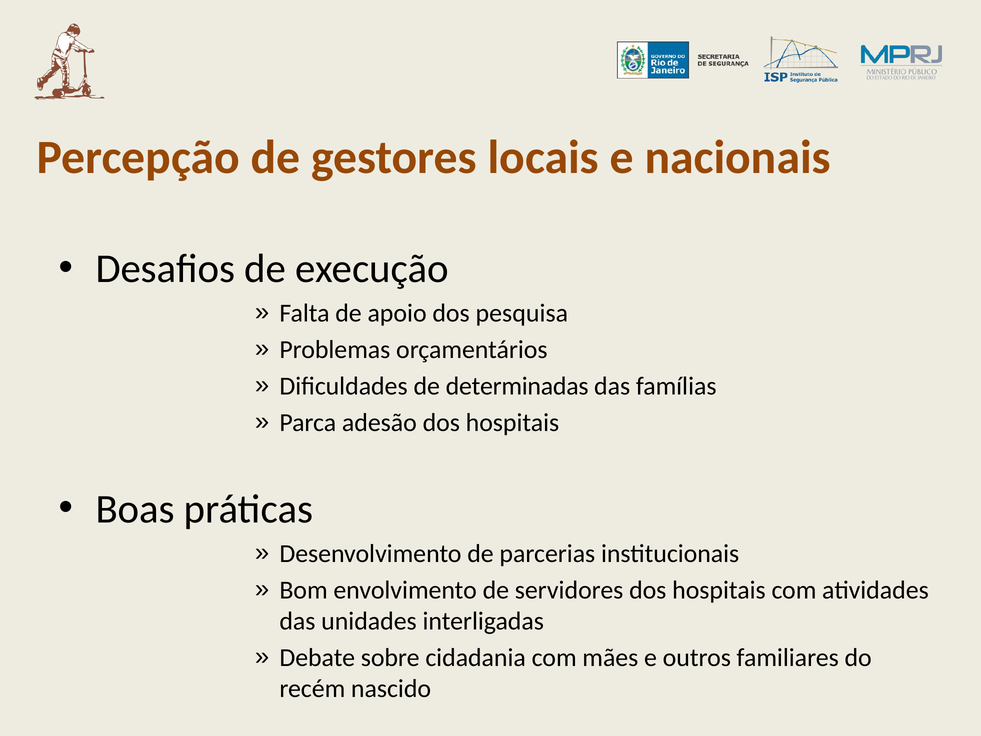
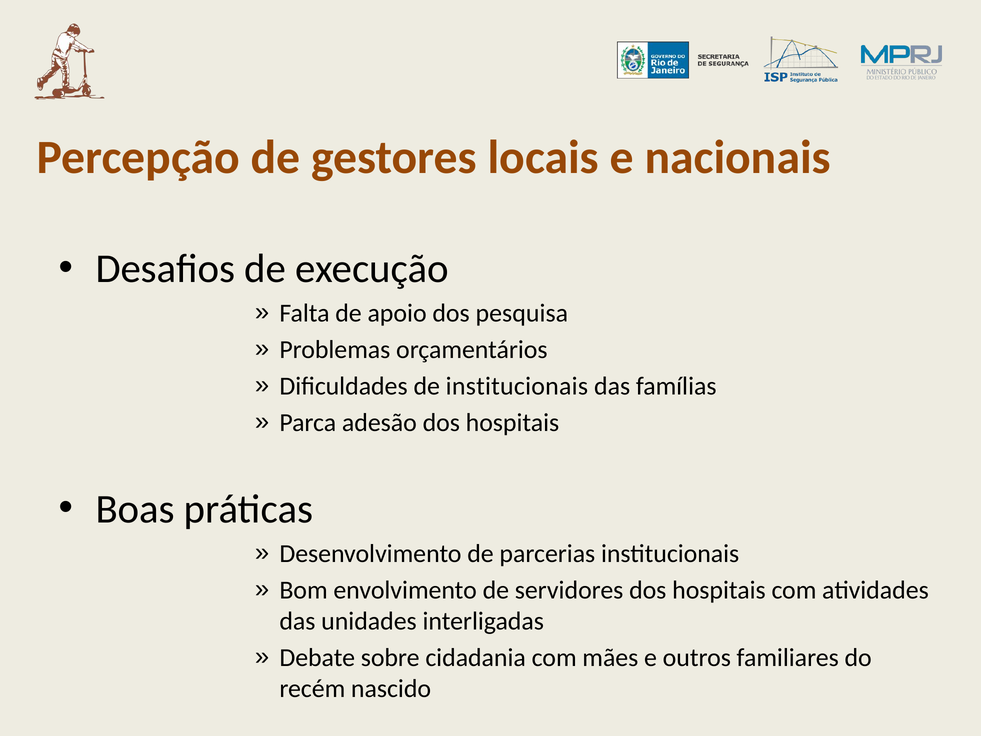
de determinadas: determinadas -> institucionais
